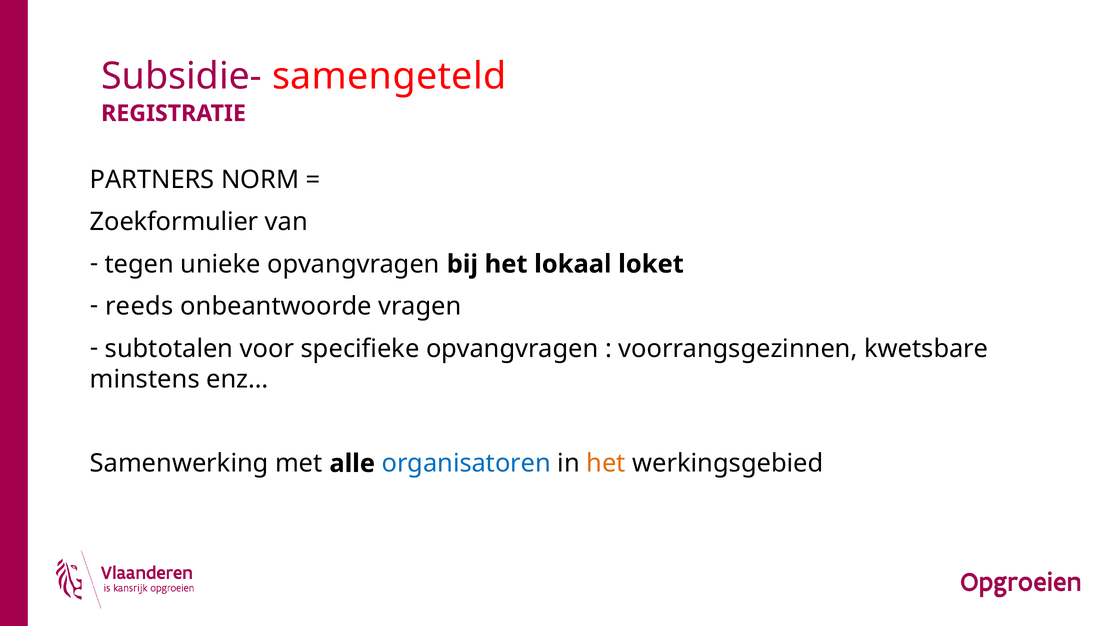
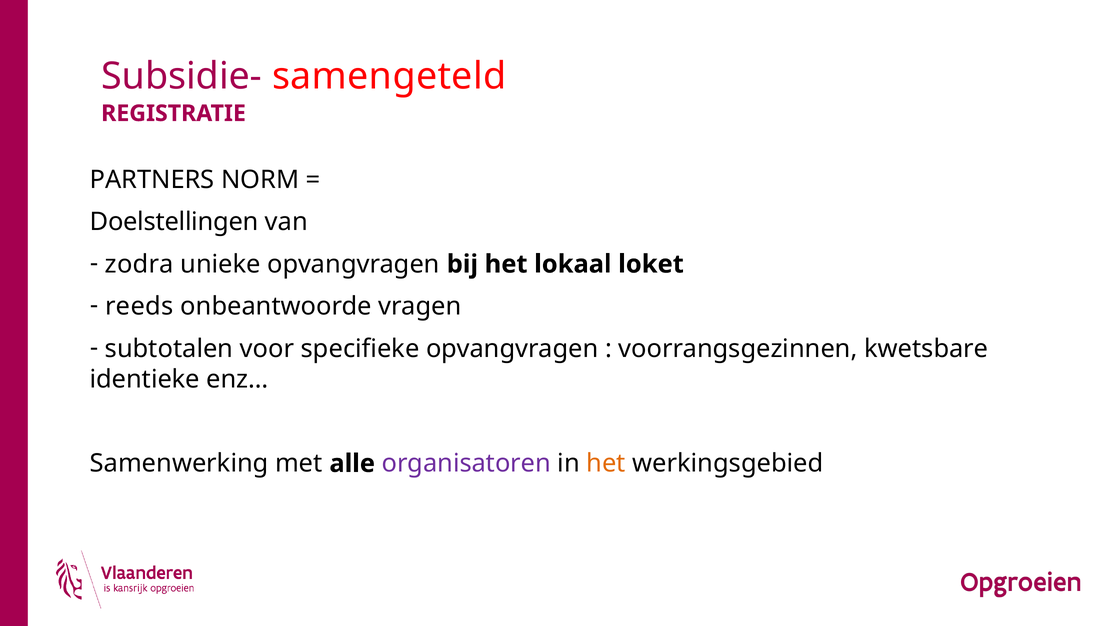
Zoekformulier: Zoekformulier -> Doelstellingen
tegen: tegen -> zodra
minstens: minstens -> identieke
organisatoren colour: blue -> purple
